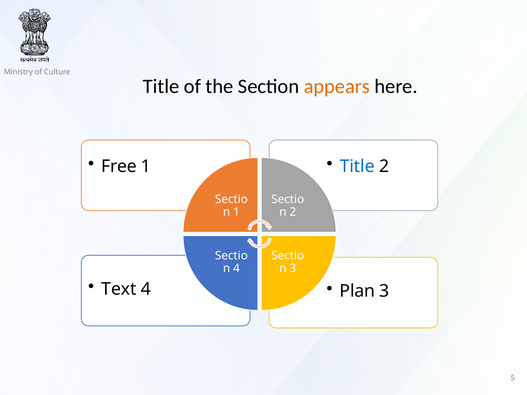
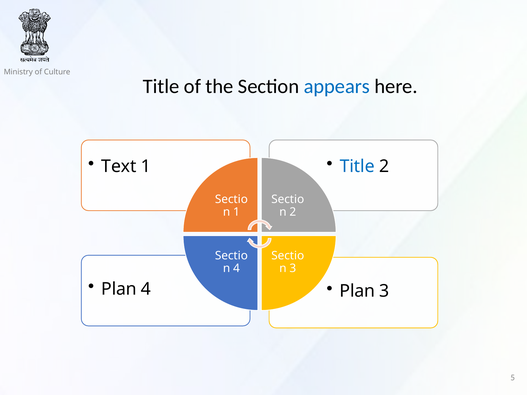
appears colour: orange -> blue
Free: Free -> Text
Text at (119, 289): Text -> Plan
